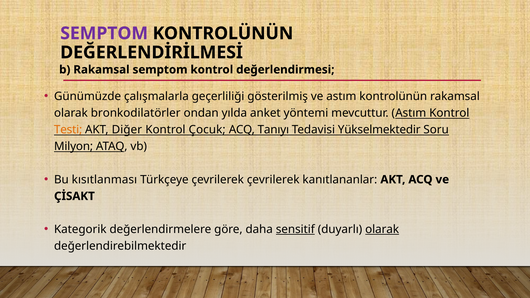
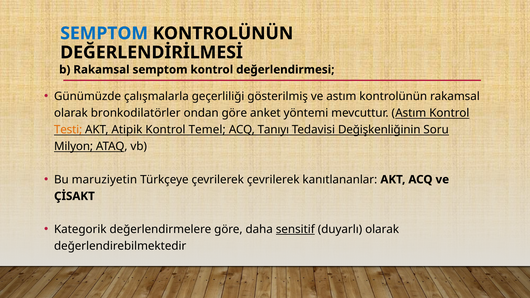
SEMPTOM at (104, 33) colour: purple -> blue
ondan yılda: yılda -> göre
Diğer: Diğer -> Atipik
Çocuk: Çocuk -> Temel
Yükselmektedir: Yükselmektedir -> Değişkenliğinin
kısıtlanması: kısıtlanması -> maruziyetin
olarak at (382, 230) underline: present -> none
